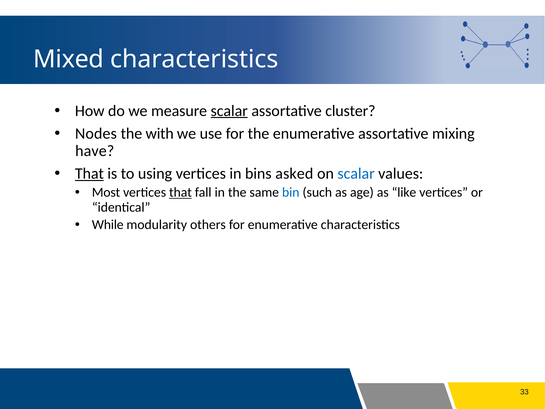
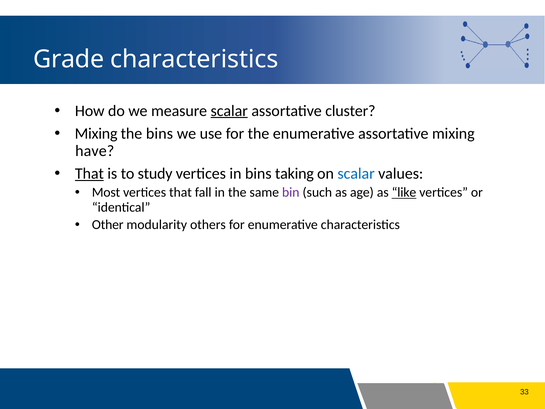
Mixed: Mixed -> Grade
Nodes at (96, 134): Nodes -> Mixing
the with: with -> bins
using: using -> study
asked: asked -> taking
that at (180, 192) underline: present -> none
bin colour: blue -> purple
like underline: none -> present
While: While -> Other
